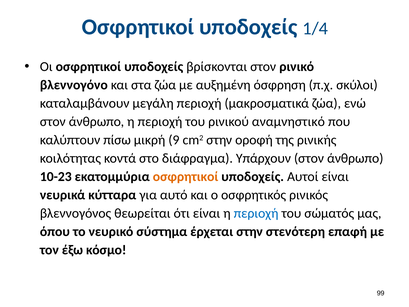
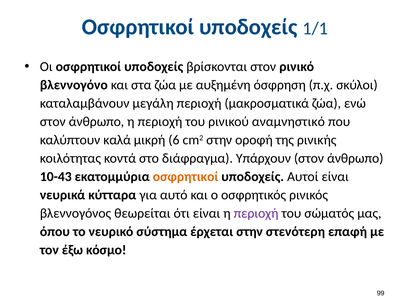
1/4: 1/4 -> 1/1
πίσω: πίσω -> καλά
9: 9 -> 6
10-23: 10-23 -> 10-43
περιοχή at (256, 213) colour: blue -> purple
